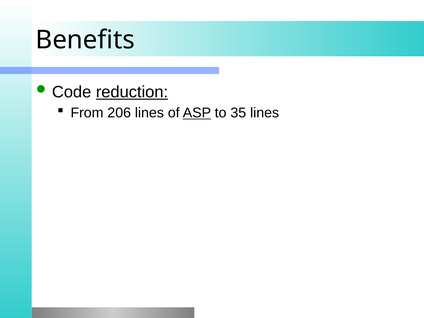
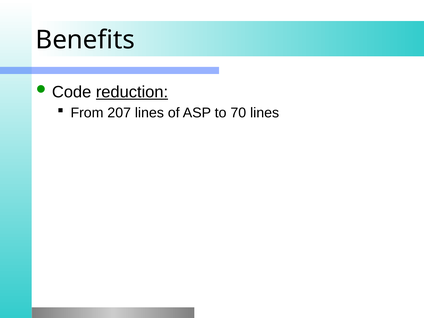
206: 206 -> 207
ASP underline: present -> none
35: 35 -> 70
